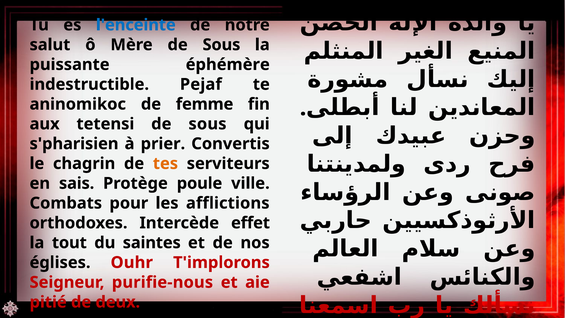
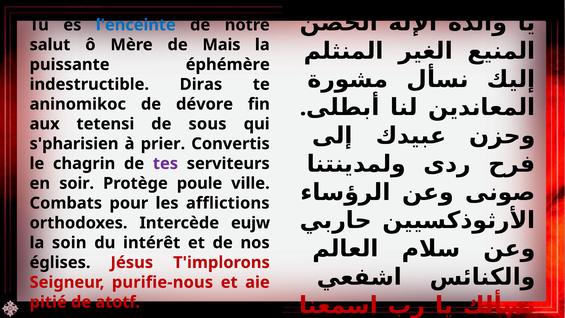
Mère de Sous: Sous -> Mais
Pejaf: Pejaf -> Diras
femme: femme -> dévore
tes colour: orange -> purple
sais: sais -> soir
effet: effet -> eujw
tout: tout -> soin
saintes: saintes -> intérêt
Ouhr: Ouhr -> Jésus
deux: deux -> atotf
